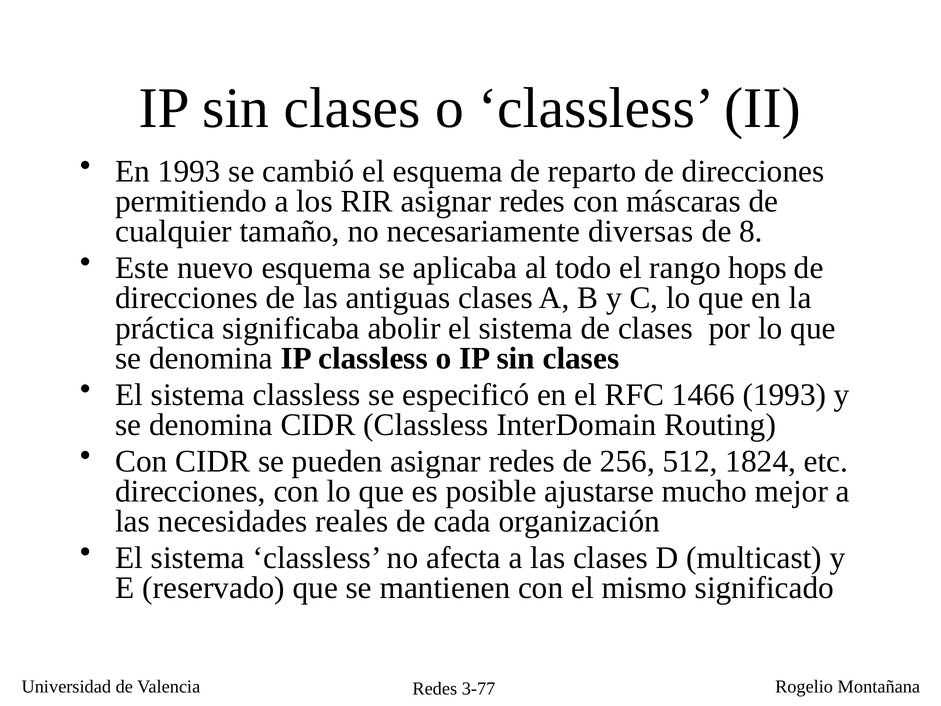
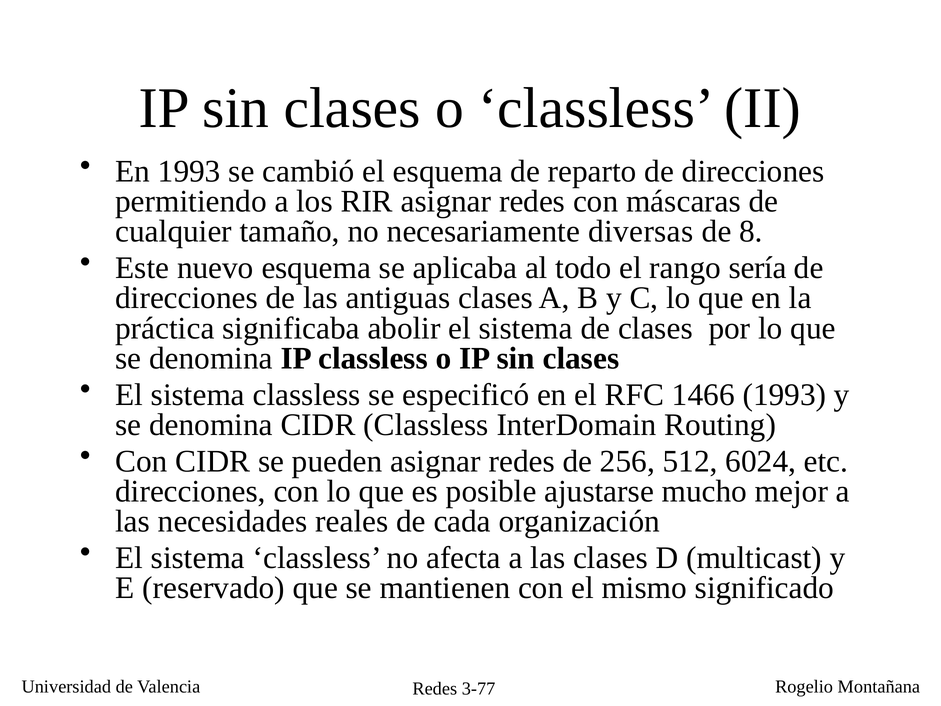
hops: hops -> sería
1824: 1824 -> 6024
